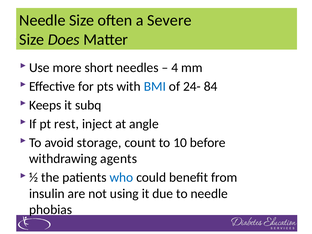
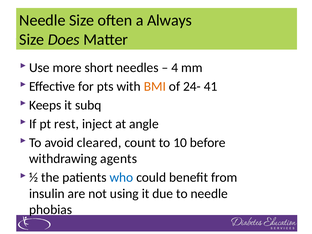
Severe: Severe -> Always
BMI colour: blue -> orange
84: 84 -> 41
storage: storage -> cleared
